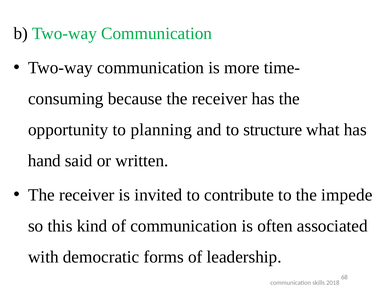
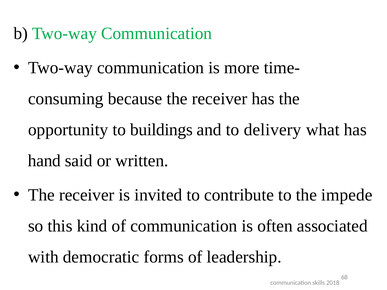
planning: planning -> buildings
structure: structure -> delivery
